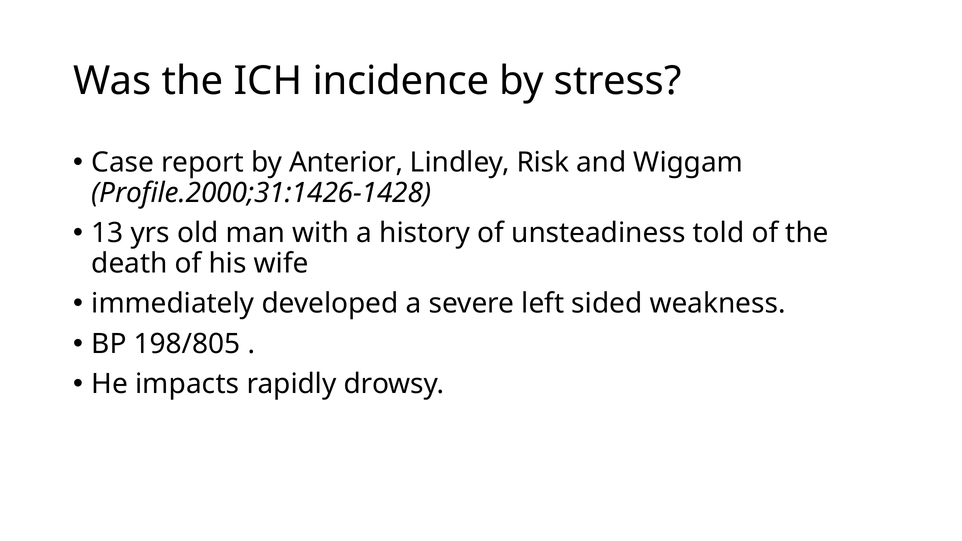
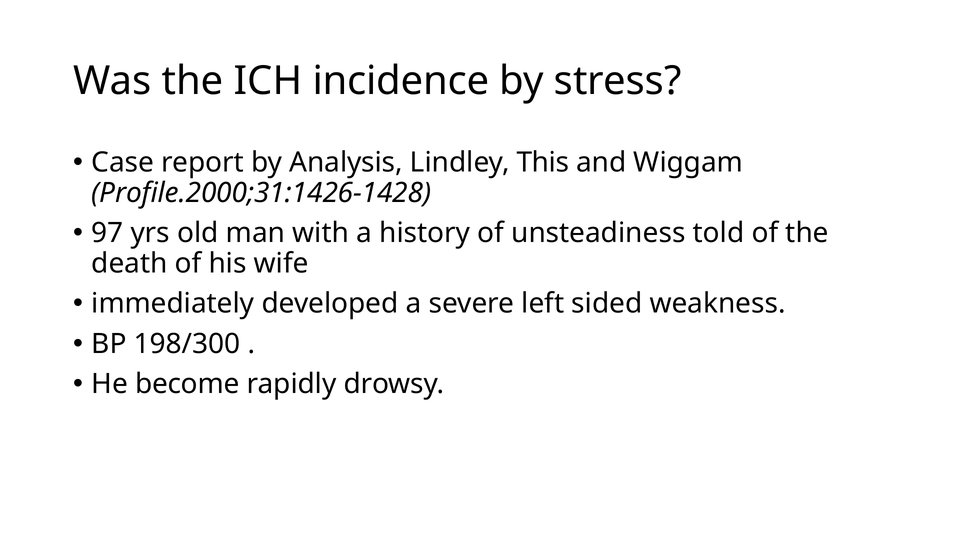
Anterior: Anterior -> Analysis
Risk: Risk -> This
13: 13 -> 97
198/805: 198/805 -> 198/300
impacts: impacts -> become
